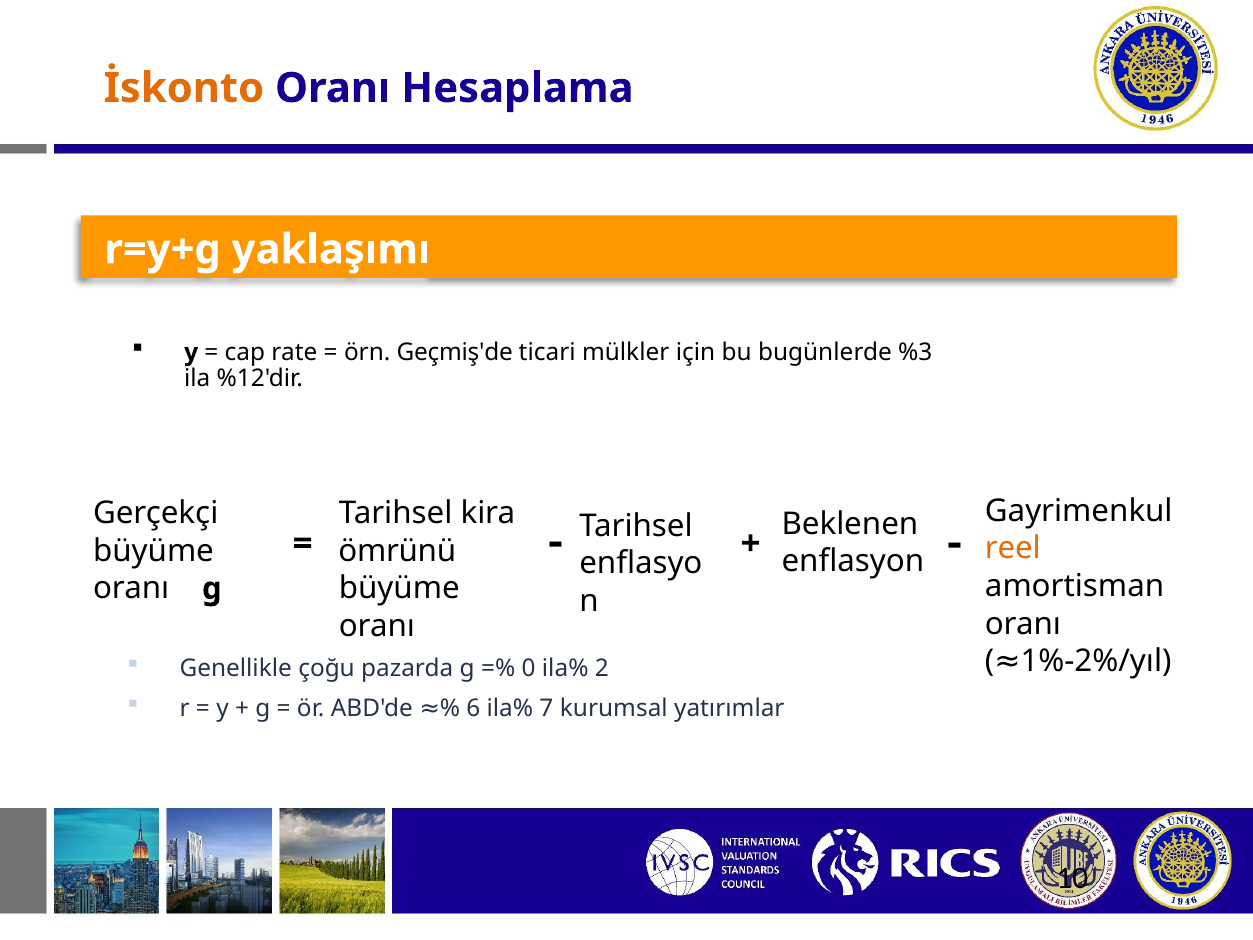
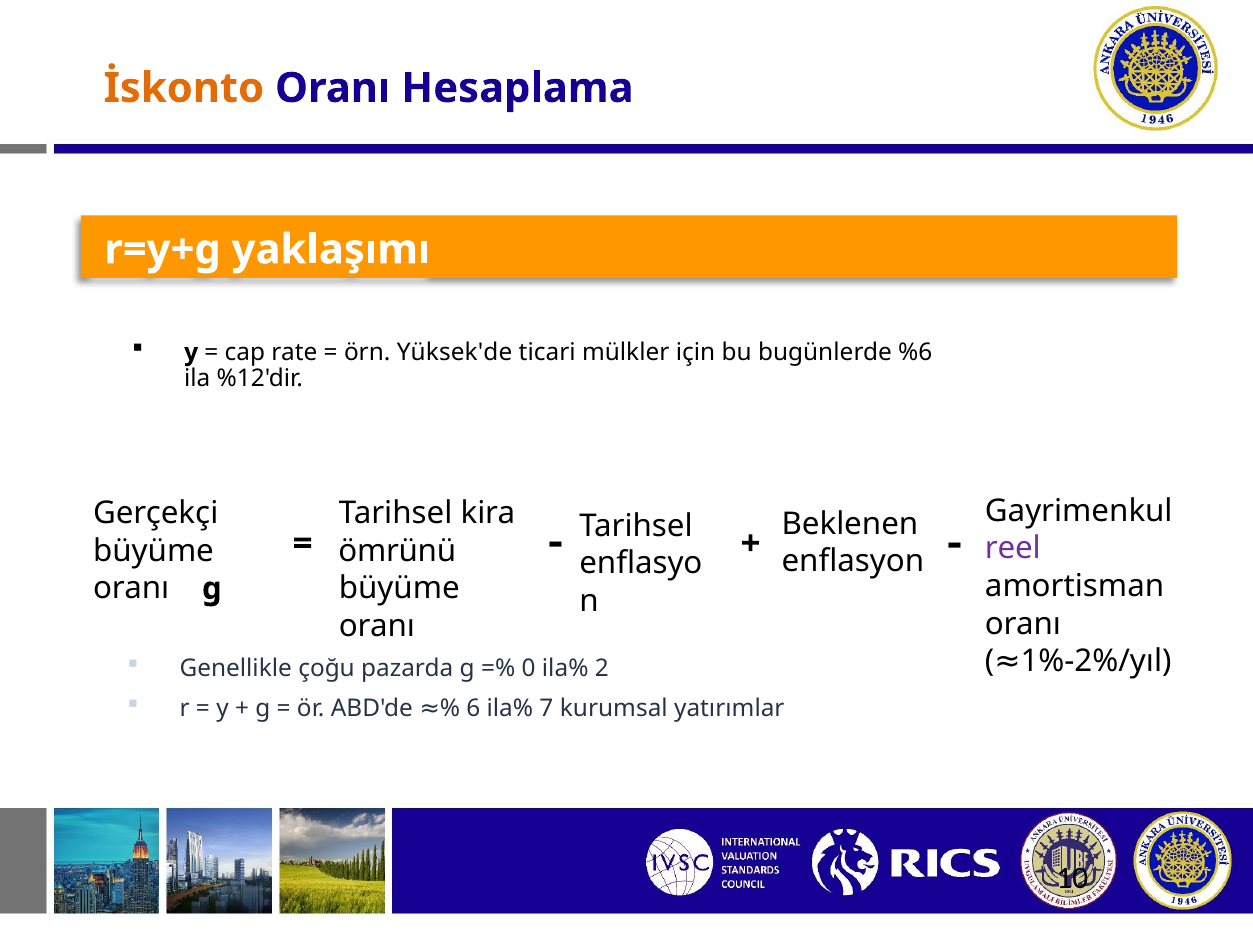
Geçmiş'de: Geçmiş'de -> Yüksek'de
%3: %3 -> %6
reel colour: orange -> purple
